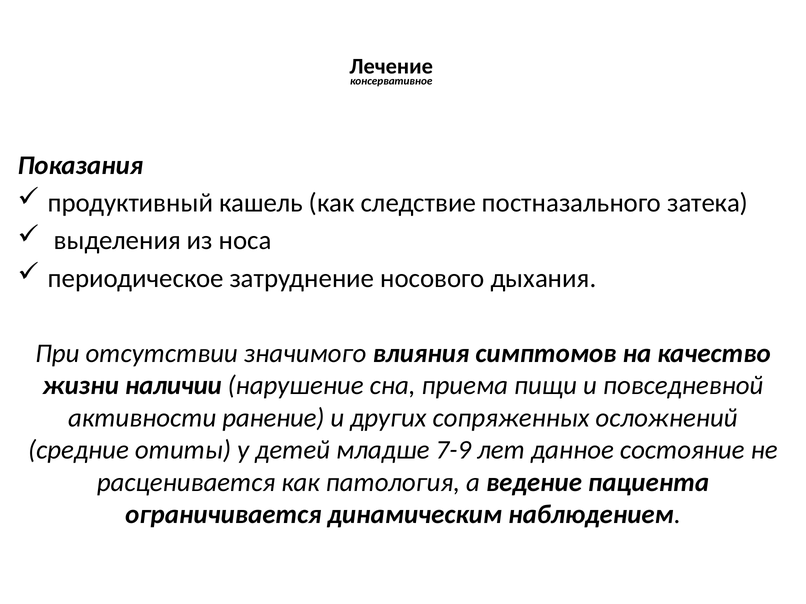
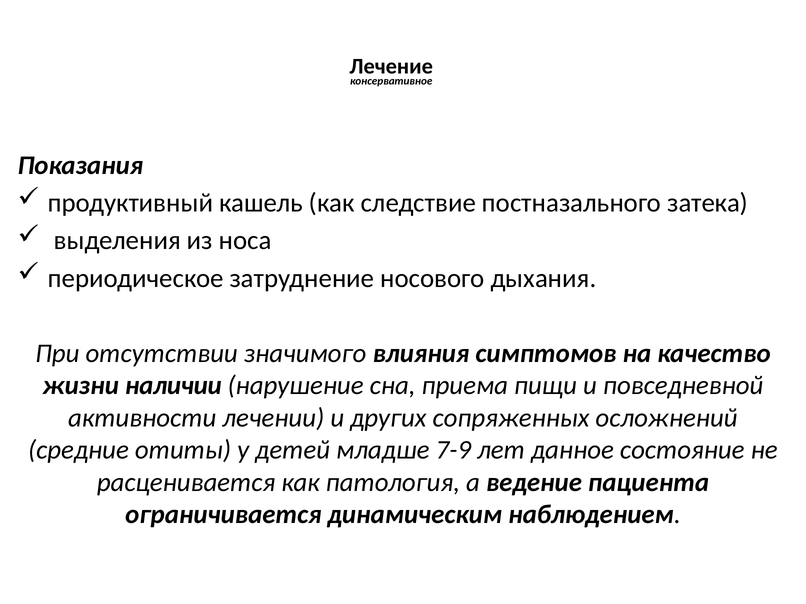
ранение: ранение -> лечении
